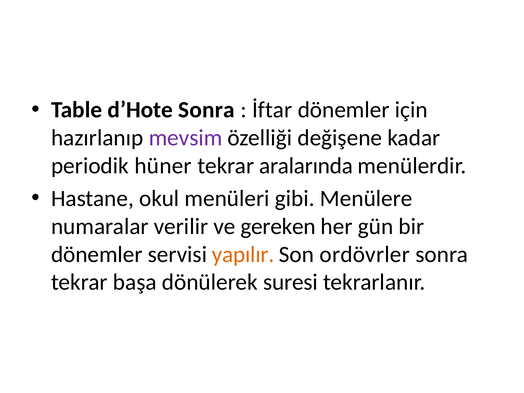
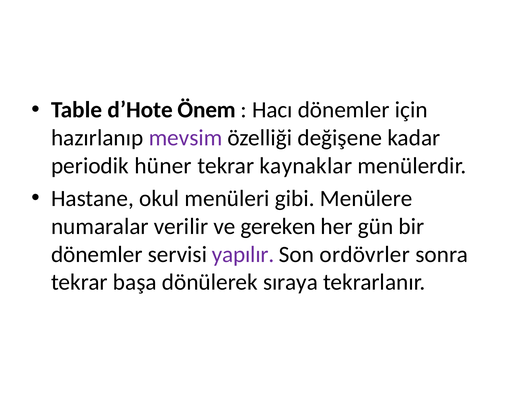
d’Hote Sonra: Sonra -> Önem
İftar: İftar -> Hacı
aralarında: aralarında -> kaynaklar
yapılır colour: orange -> purple
suresi: suresi -> sıraya
